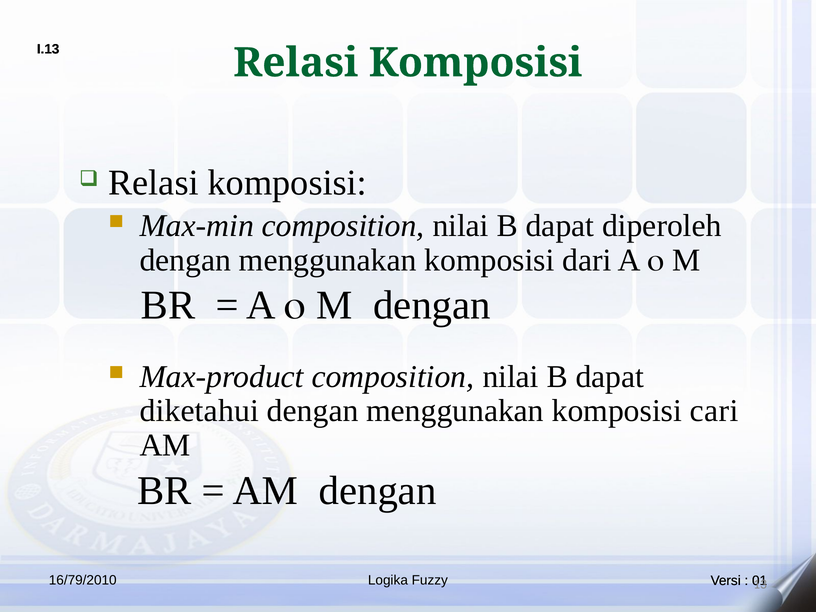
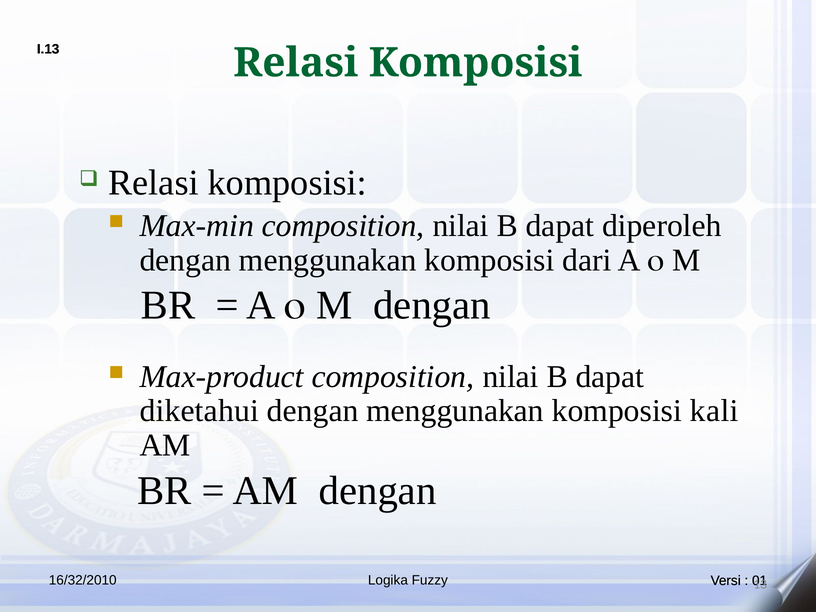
cari: cari -> kali
16/79/2010: 16/79/2010 -> 16/32/2010
